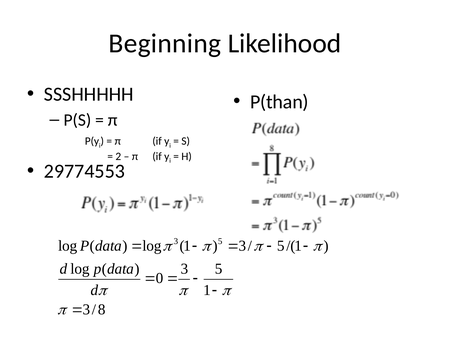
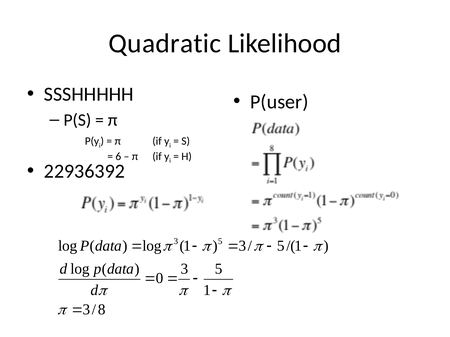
Beginning: Beginning -> Quadratic
P(than: P(than -> P(user
2: 2 -> 6
29774553: 29774553 -> 22936392
